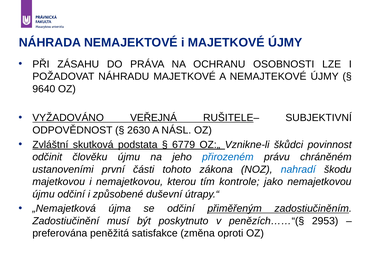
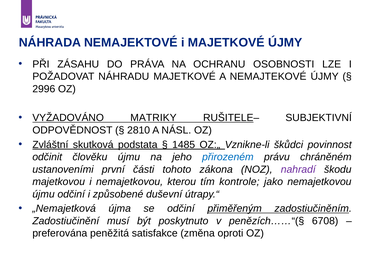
9640: 9640 -> 2996
VEŘEJNÁ: VEŘEJNÁ -> MATRIKY
2630: 2630 -> 2810
6779: 6779 -> 1485
nahradí colour: blue -> purple
2953: 2953 -> 6708
